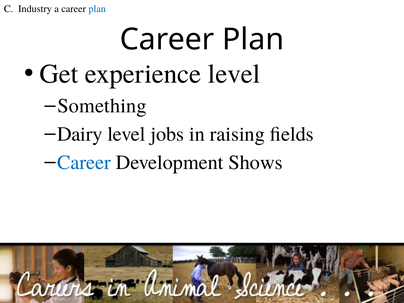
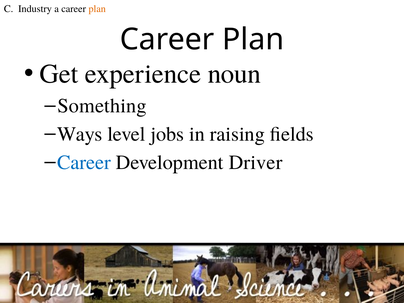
plan at (97, 9) colour: blue -> orange
experience level: level -> noun
Dairy: Dairy -> Ways
Shows: Shows -> Driver
